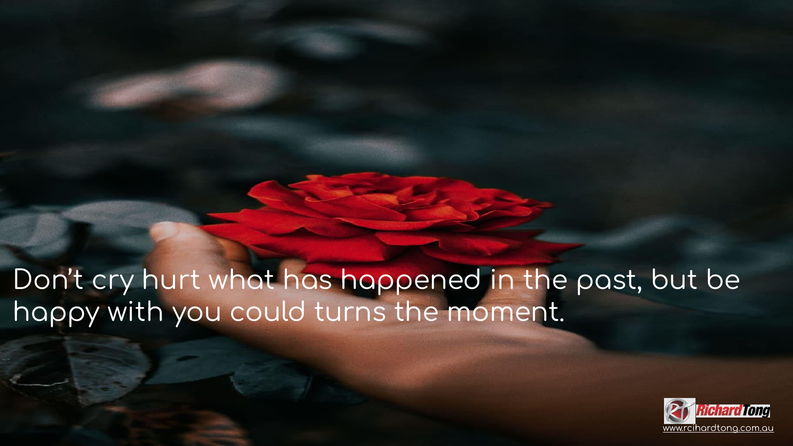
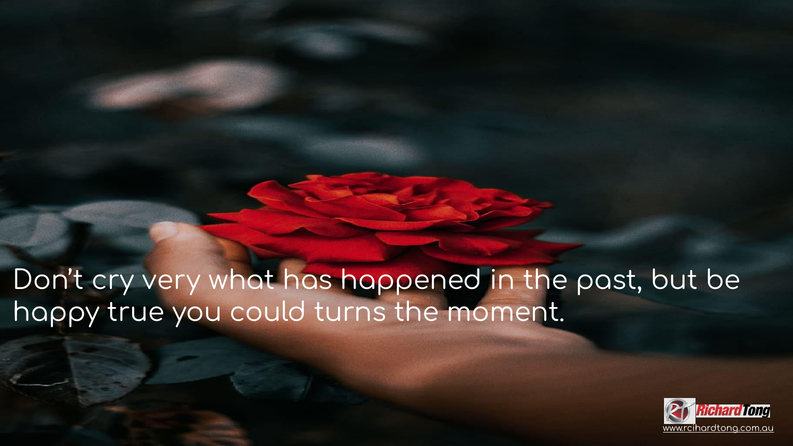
hurt: hurt -> very
with: with -> true
